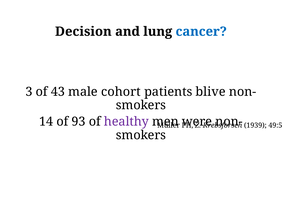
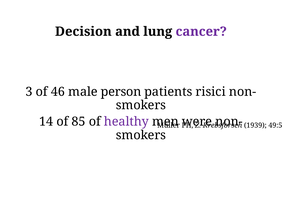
cancer colour: blue -> purple
43: 43 -> 46
cohort: cohort -> person
blive: blive -> risici
93: 93 -> 85
